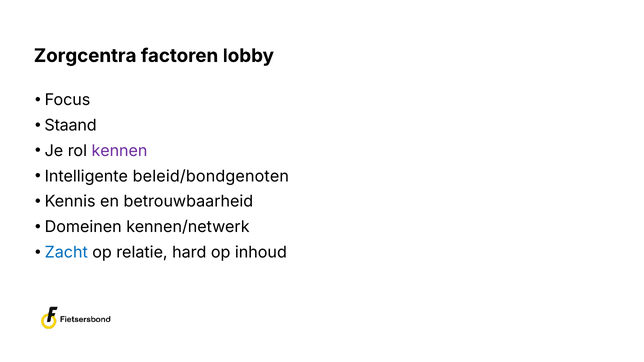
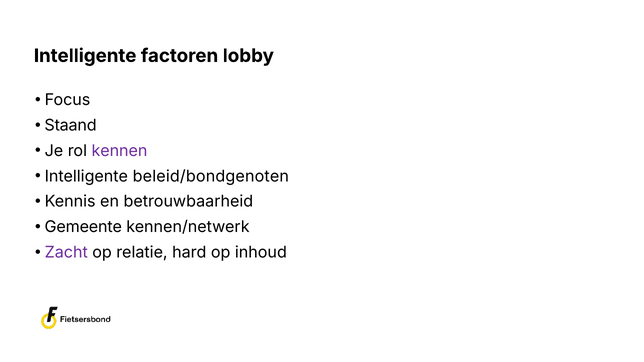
Zorgcentra at (85, 56): Zorgcentra -> Intelligente
Domeinen: Domeinen -> Gemeente
Zacht colour: blue -> purple
